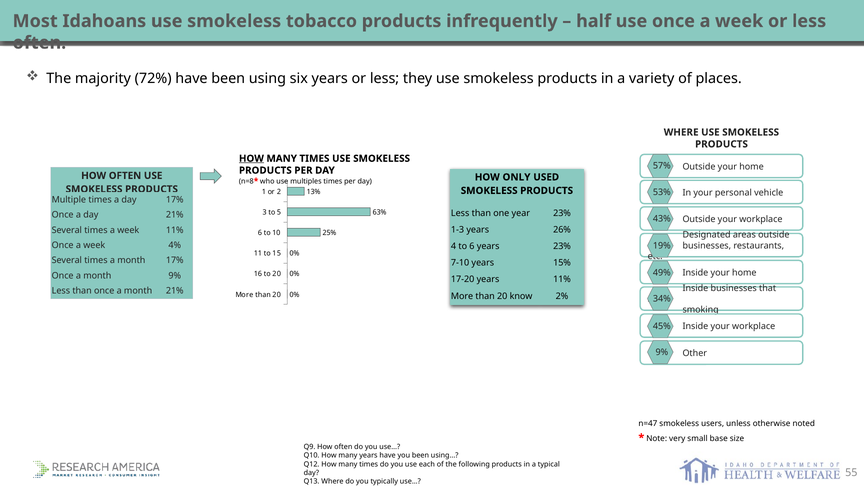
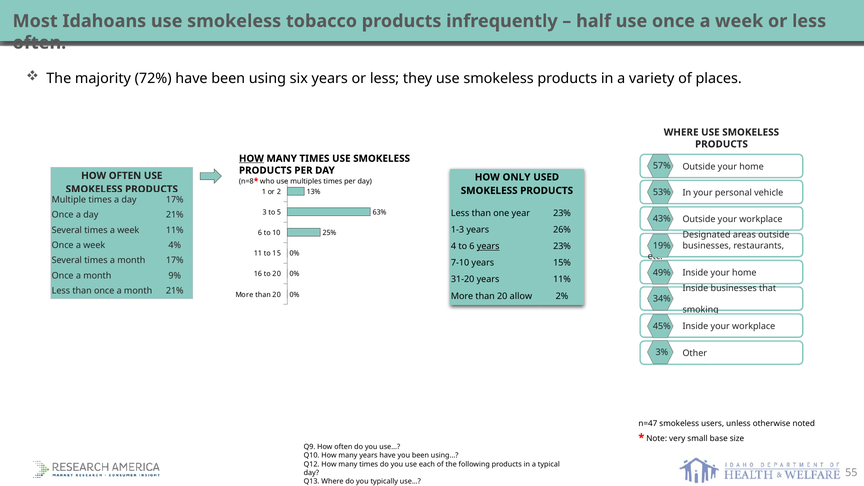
years at (488, 246) underline: none -> present
17-20: 17-20 -> 31-20
20 know: know -> allow
9% at (662, 352): 9% -> 3%
